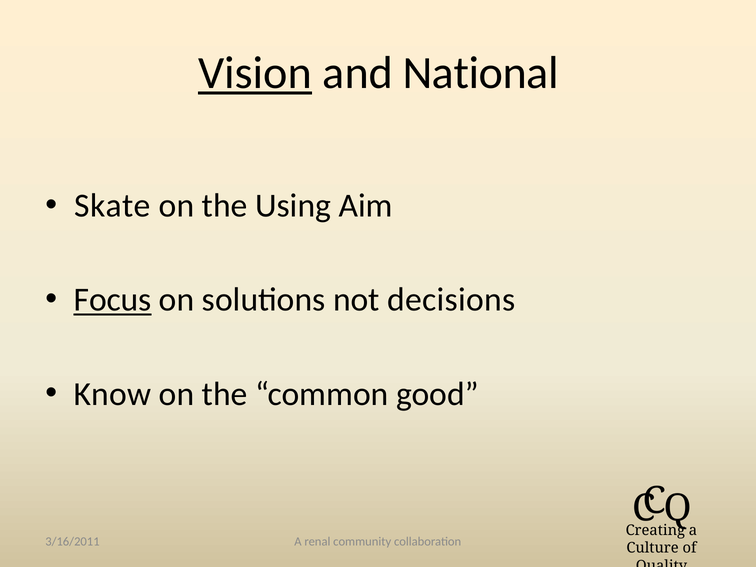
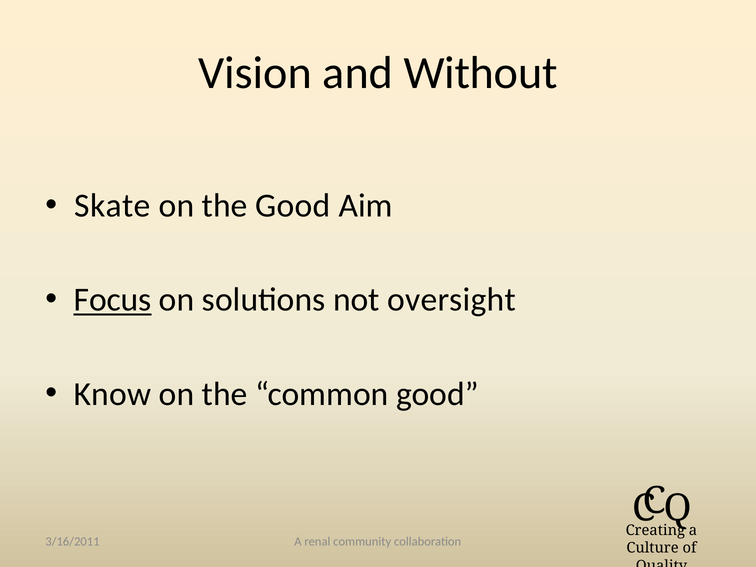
Vision underline: present -> none
National: National -> Without
the Using: Using -> Good
decisions: decisions -> oversight
